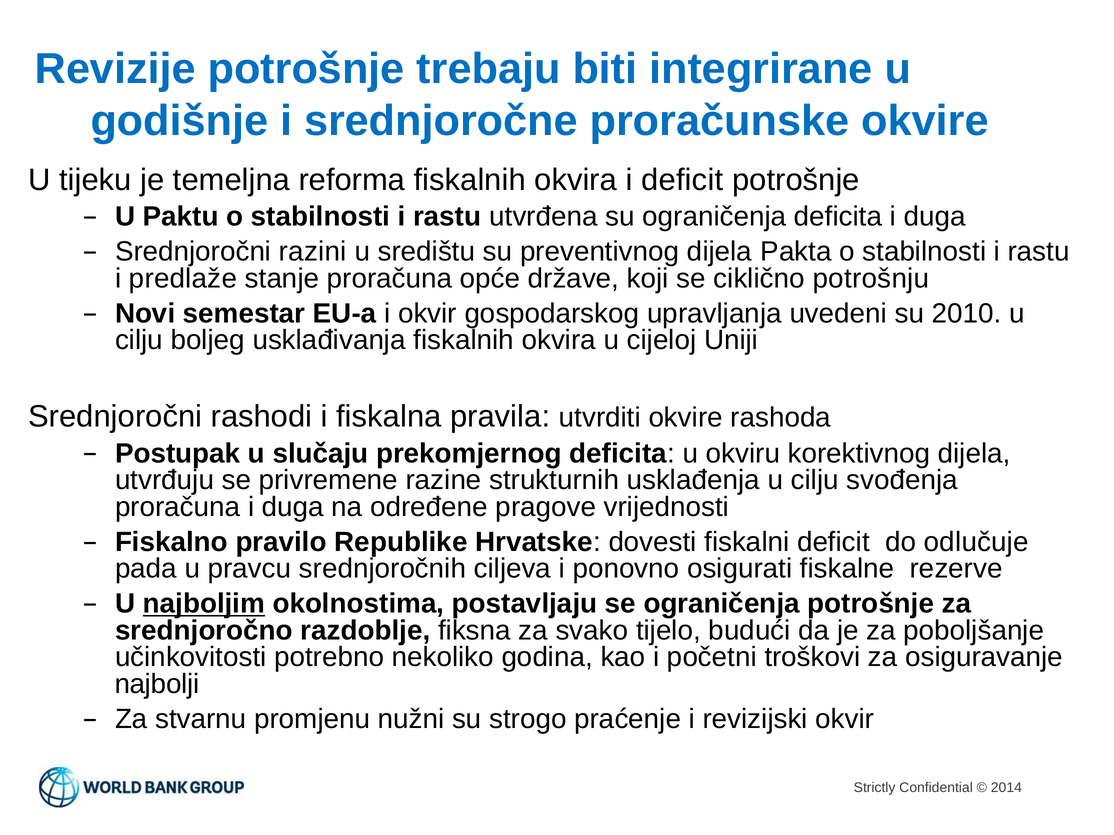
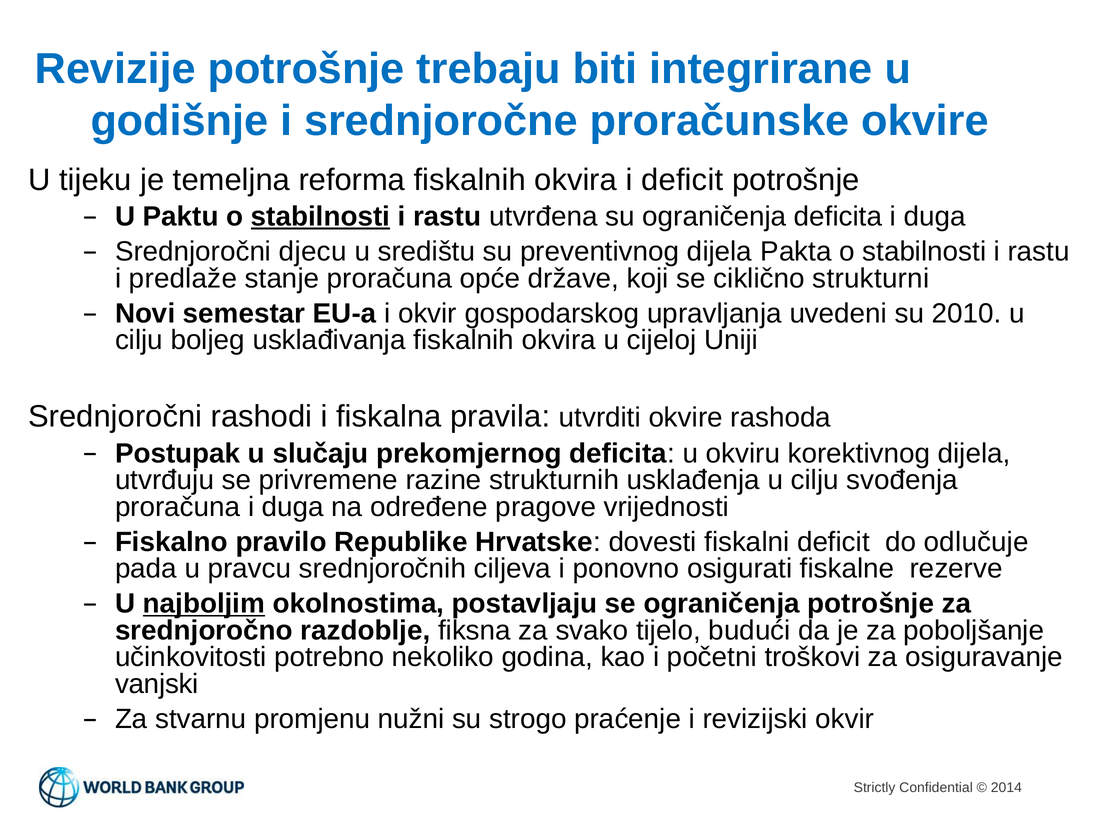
stabilnosti at (320, 217) underline: none -> present
razini: razini -> djecu
potrošnju: potrošnju -> strukturni
najbolji: najbolji -> vanjski
